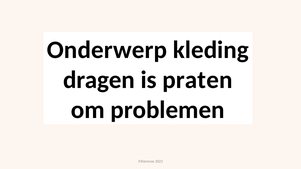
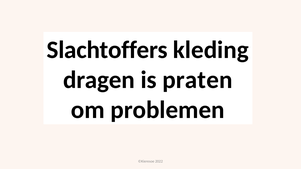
Onderwerp: Onderwerp -> Slachtoffers
